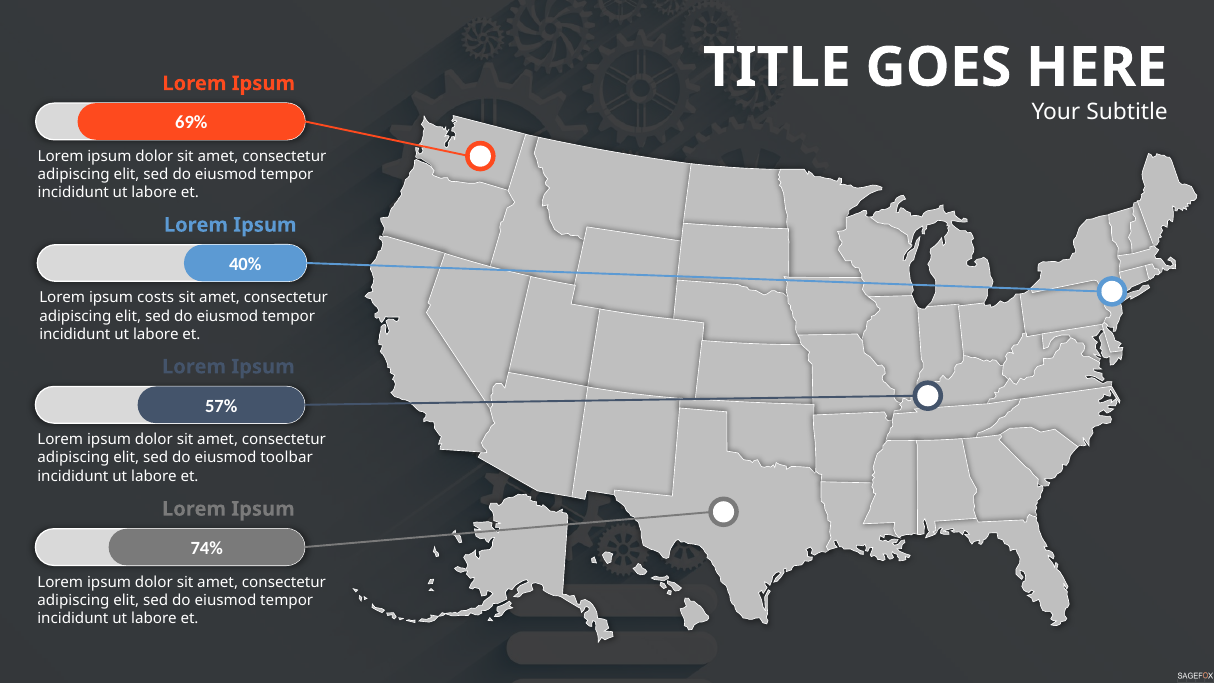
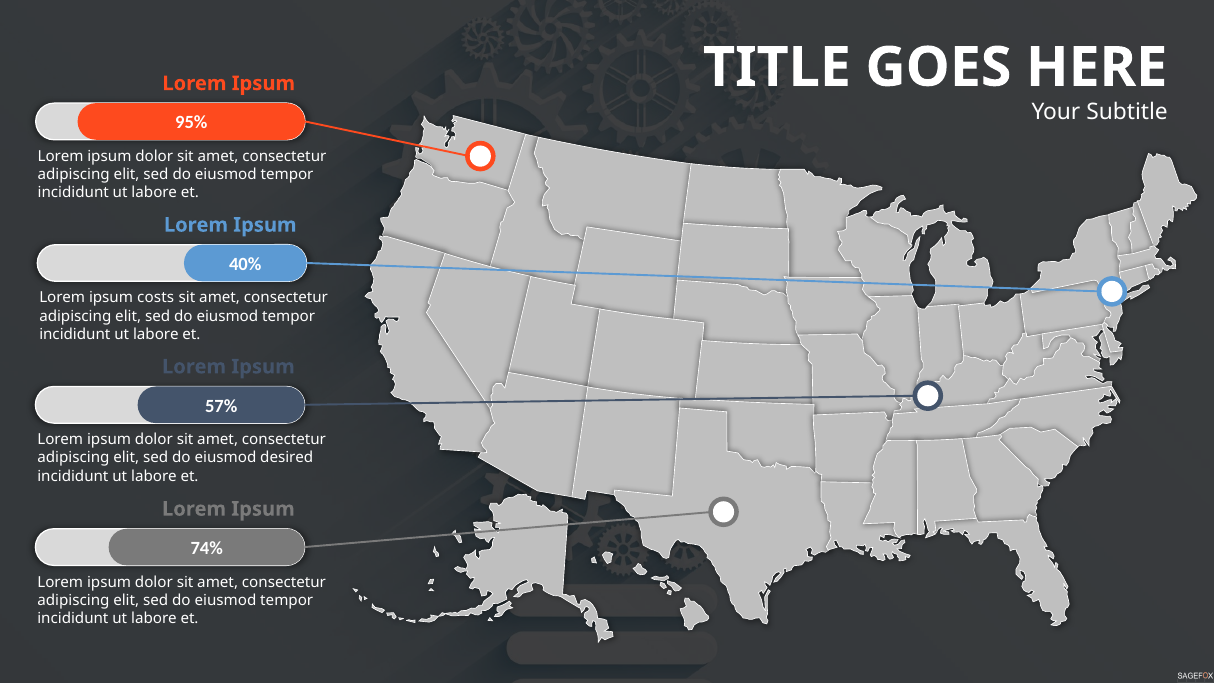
69%: 69% -> 95%
toolbar: toolbar -> desired
